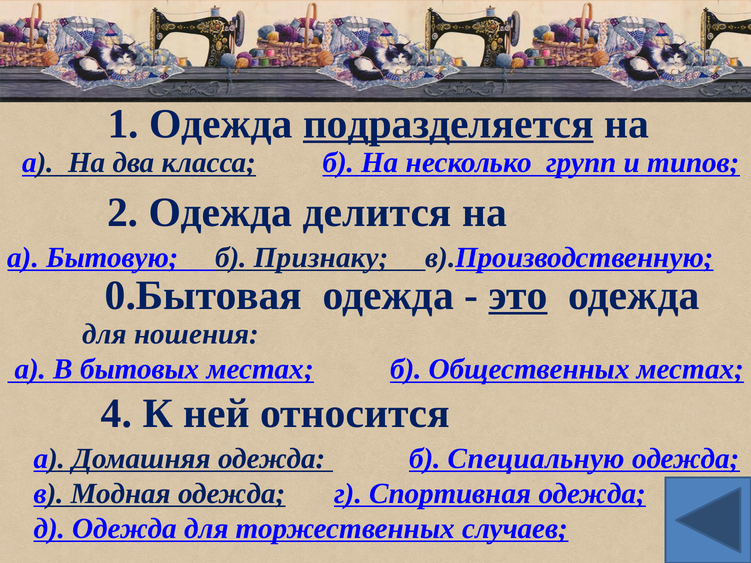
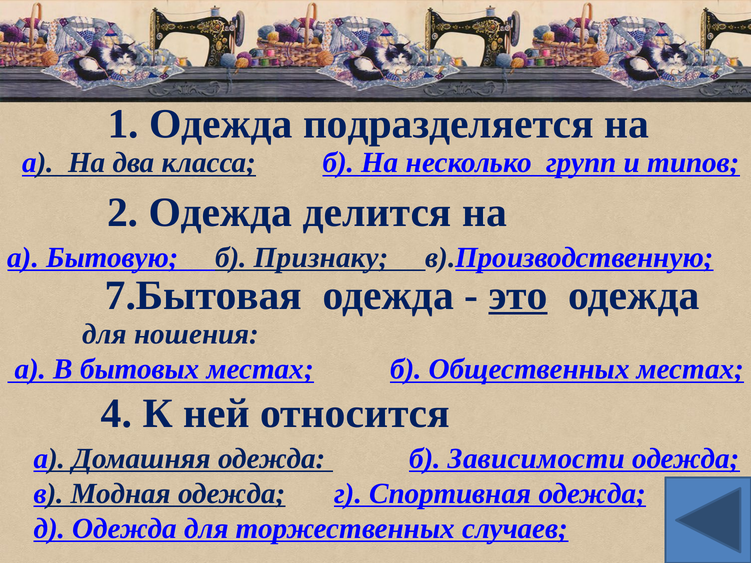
подразделяется underline: present -> none
0.Бытовая: 0.Бытовая -> 7.Бытовая
Специальную: Специальную -> Зависимости
